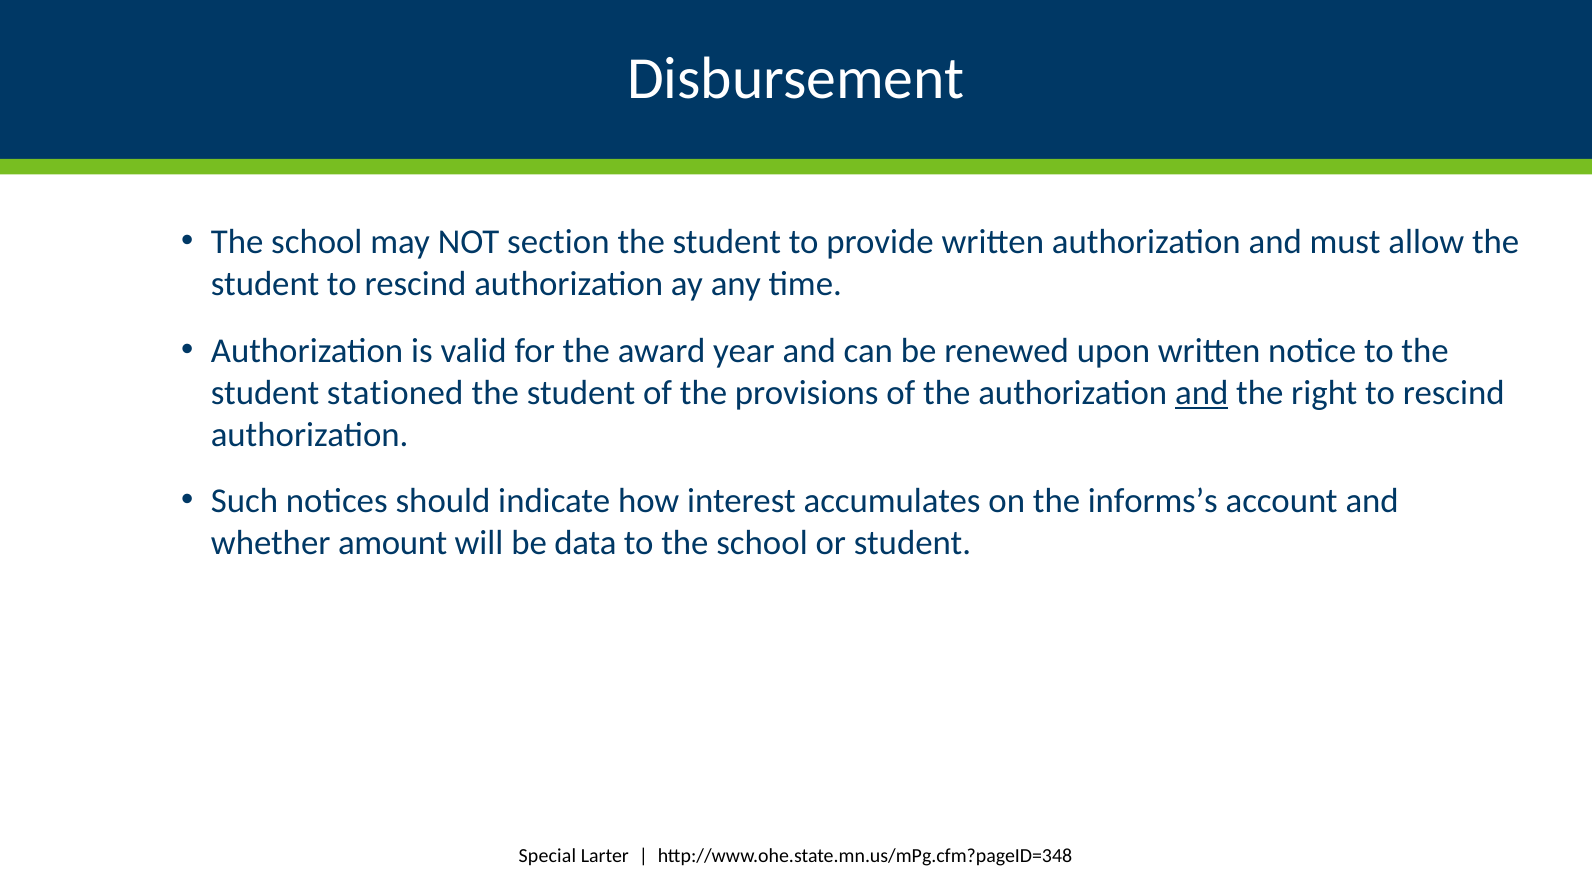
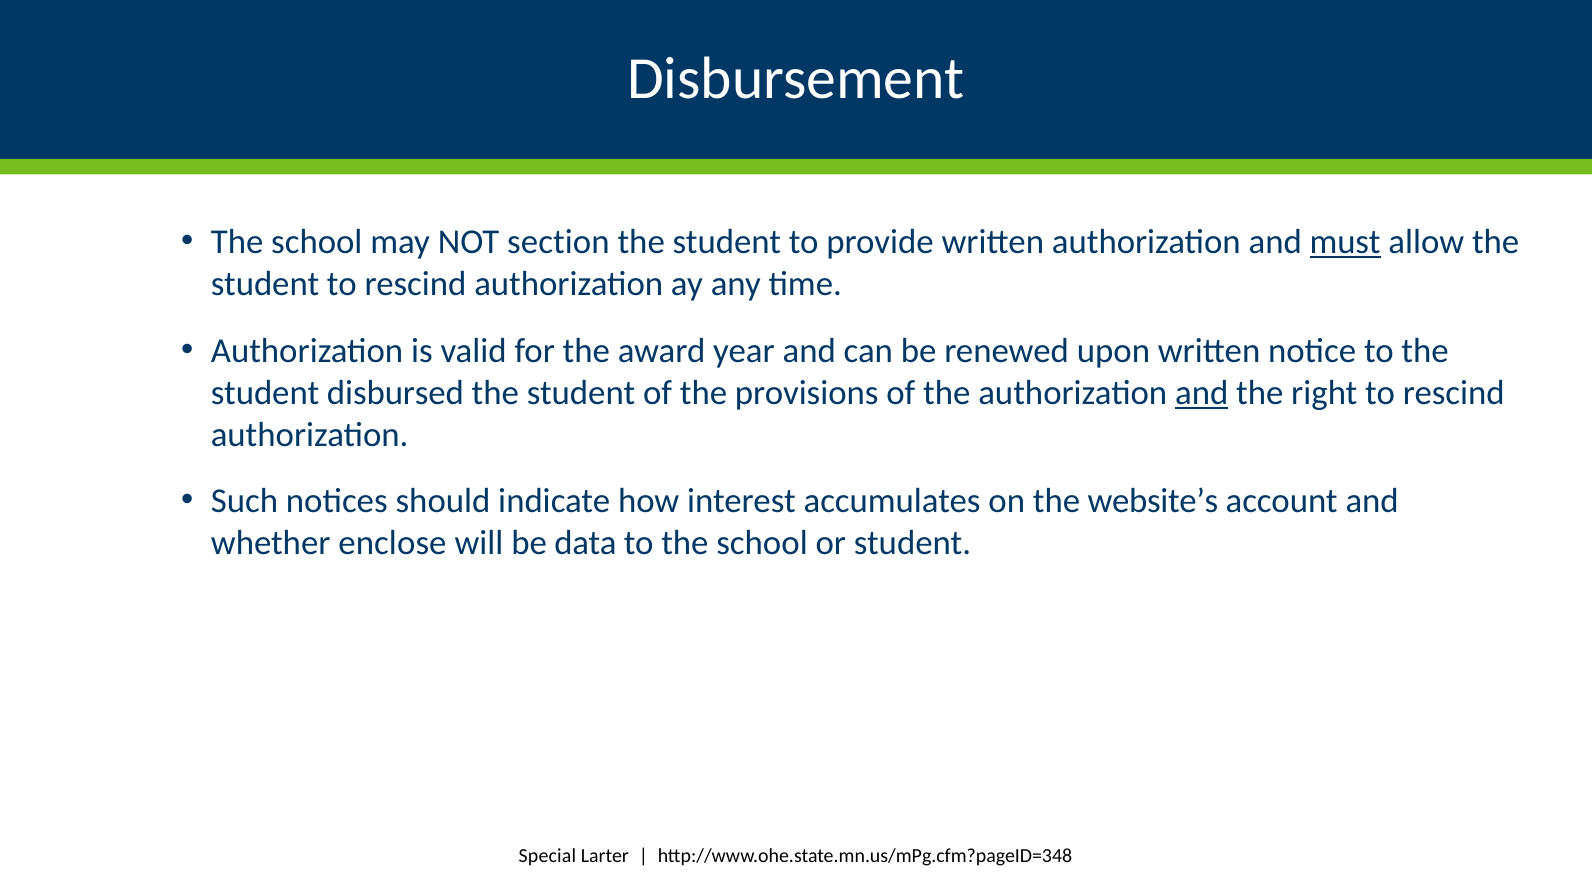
must underline: none -> present
stationed: stationed -> disbursed
informs’s: informs’s -> website’s
amount: amount -> enclose
